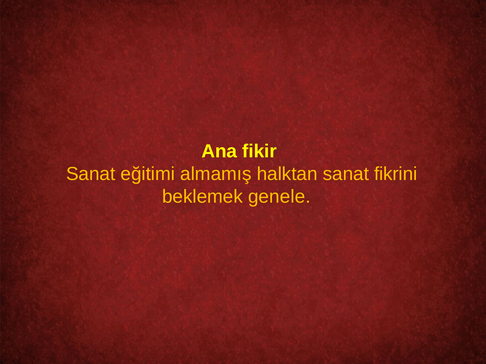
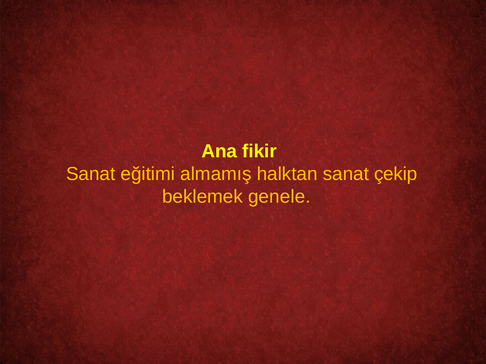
fikrini: fikrini -> çekip
